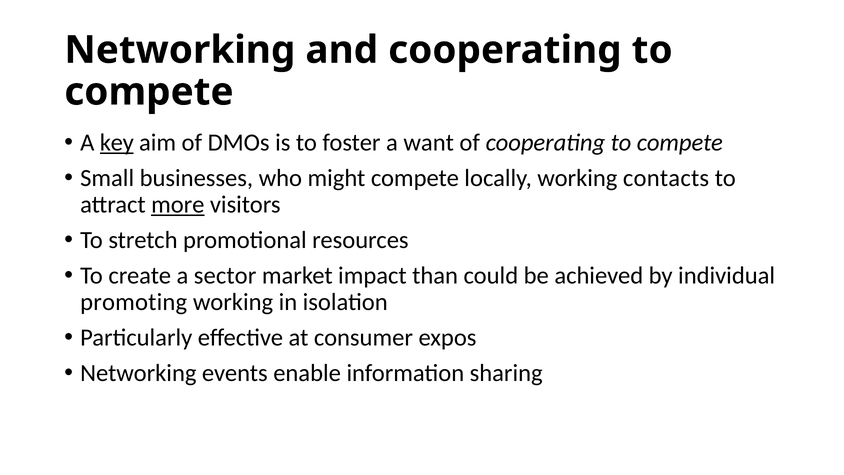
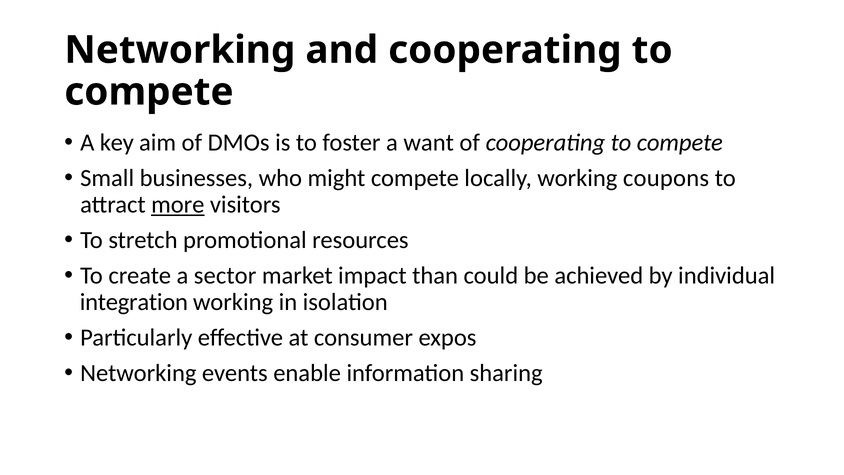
key underline: present -> none
contacts: contacts -> coupons
promoting: promoting -> integration
